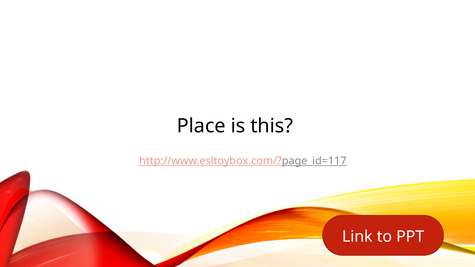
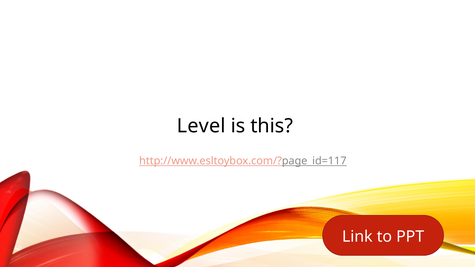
Place: Place -> Level
